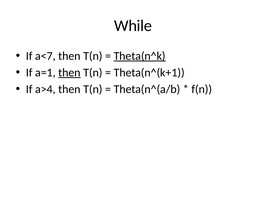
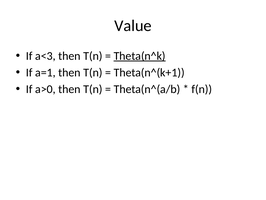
While: While -> Value
a<7: a<7 -> a<3
then at (69, 72) underline: present -> none
a>4: a>4 -> a>0
